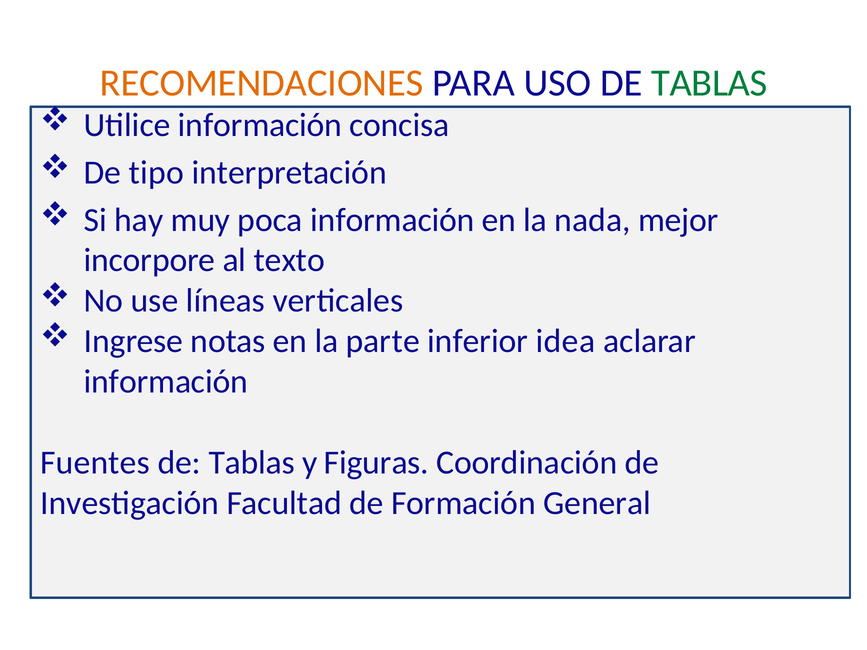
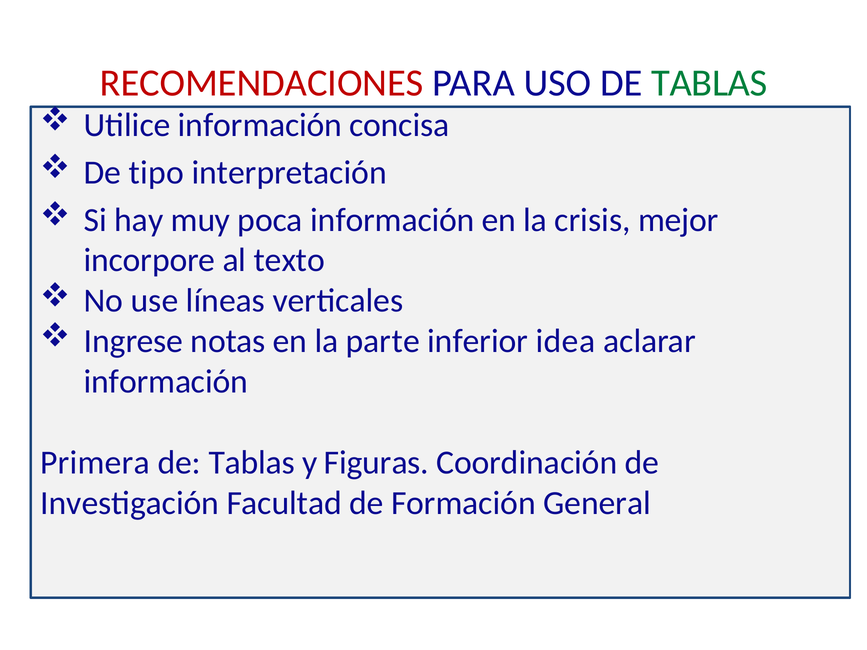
RECOMENDACIONES colour: orange -> red
nada: nada -> crisis
Fuentes: Fuentes -> Primera
